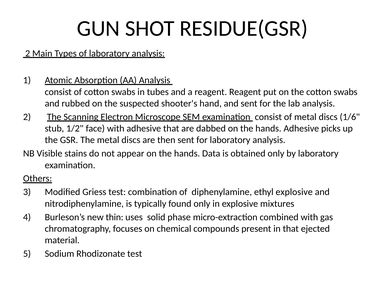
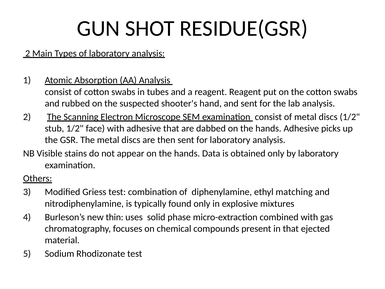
discs 1/6: 1/6 -> 1/2
ethyl explosive: explosive -> matching
